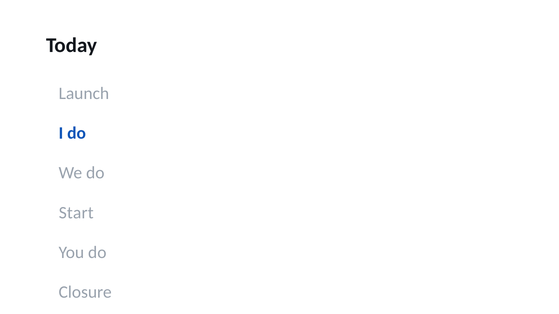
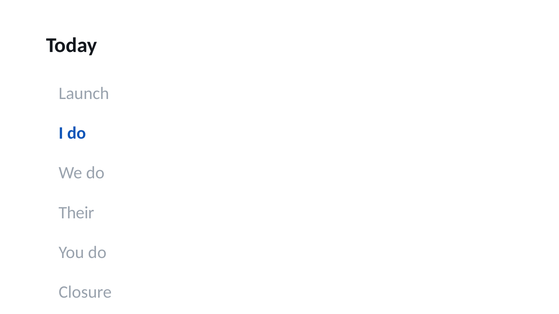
Start: Start -> Their
